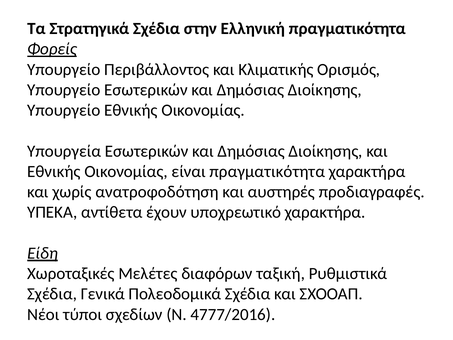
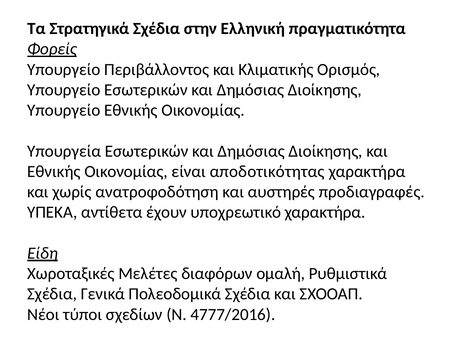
είναι πραγματικότητα: πραγματικότητα -> αποδοτικότητας
ταξική: ταξική -> ομαλή
